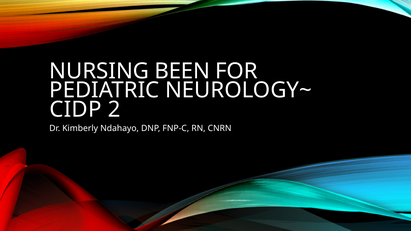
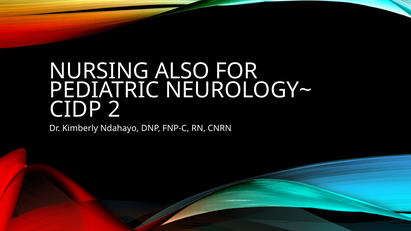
BEEN: BEEN -> ALSO
